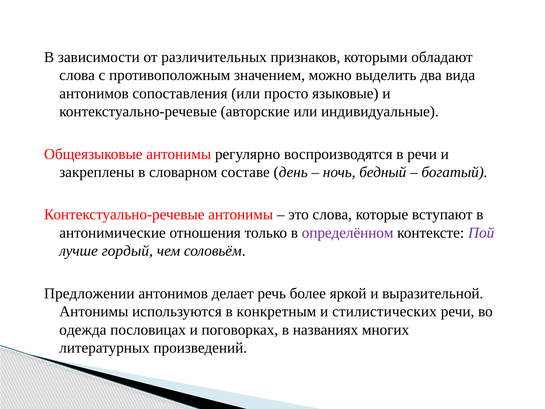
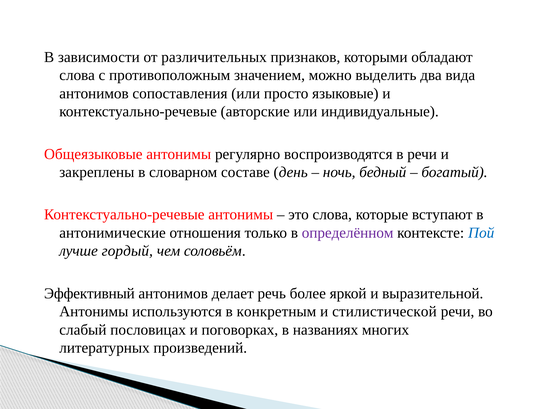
Пой colour: purple -> blue
Предложении: Предложении -> Эффективный
стилистических: стилистических -> стилистической
одежда: одежда -> слабый
